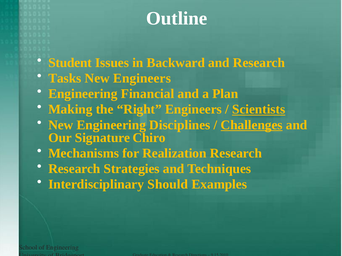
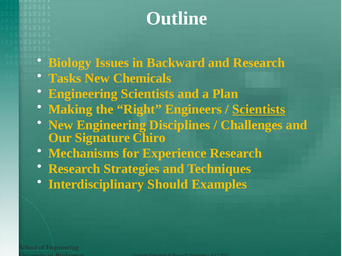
Student: Student -> Biology
New Engineers: Engineers -> Chemicals
Engineering Financial: Financial -> Scientists
Challenges underline: present -> none
Realization: Realization -> Experience
